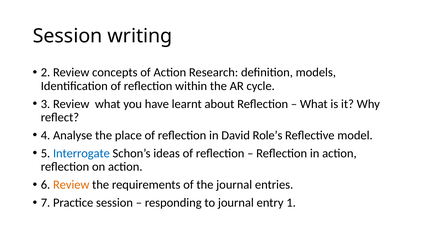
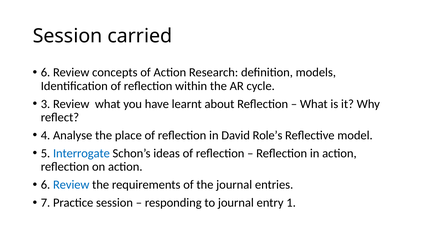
writing: writing -> carried
2 at (45, 73): 2 -> 6
Review at (71, 185) colour: orange -> blue
